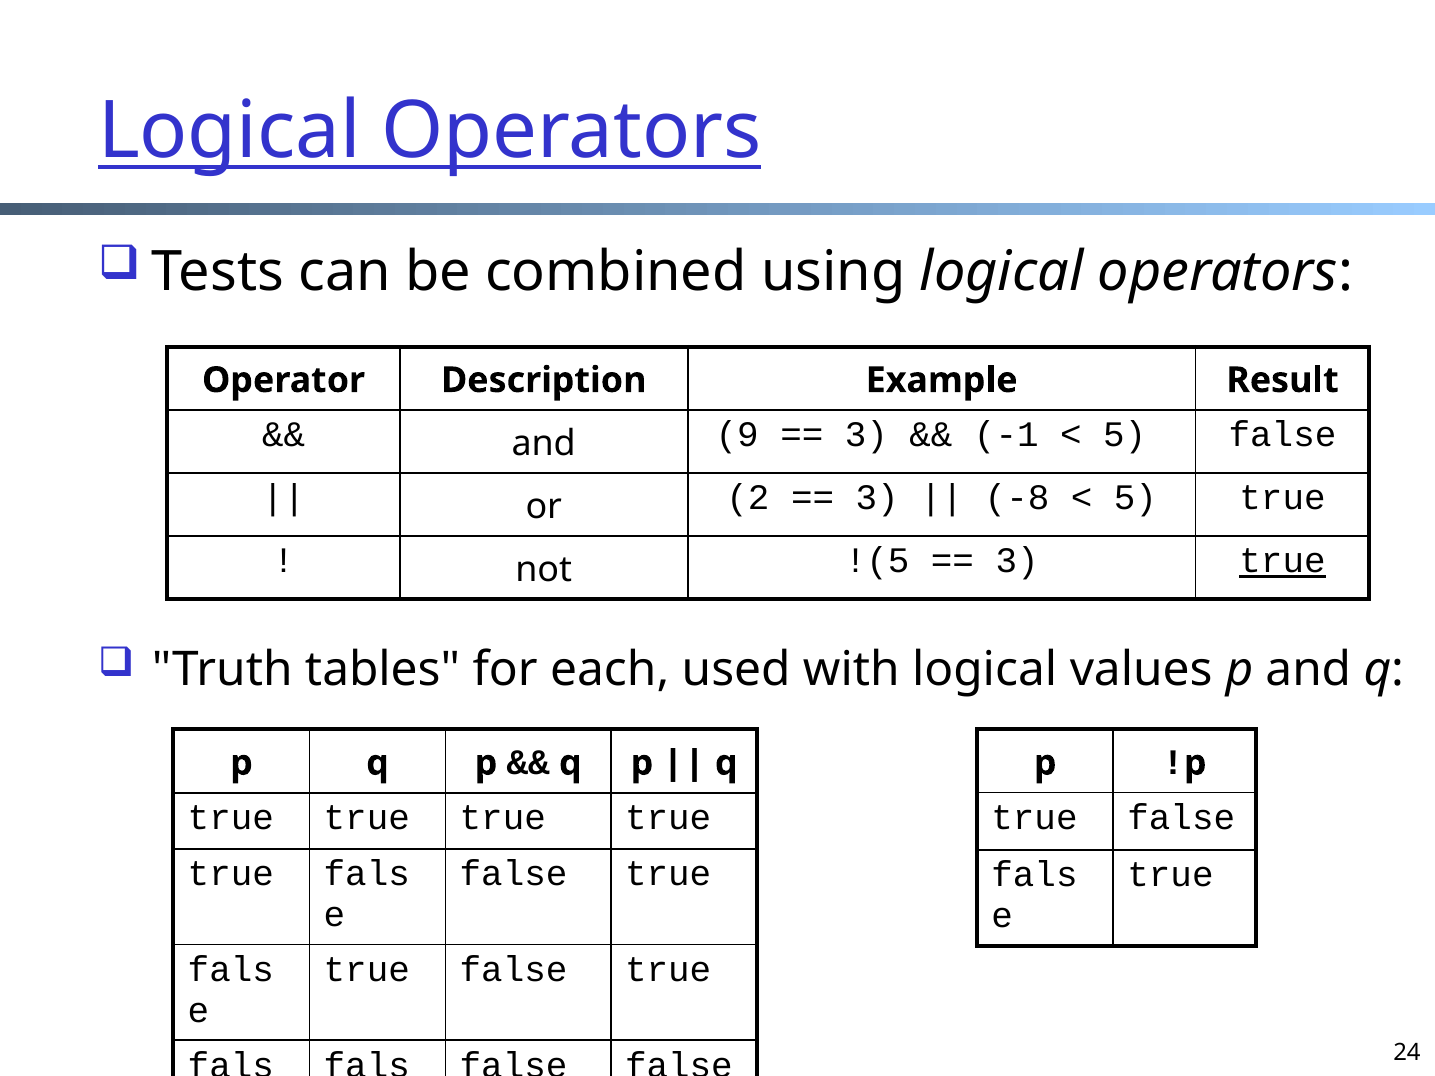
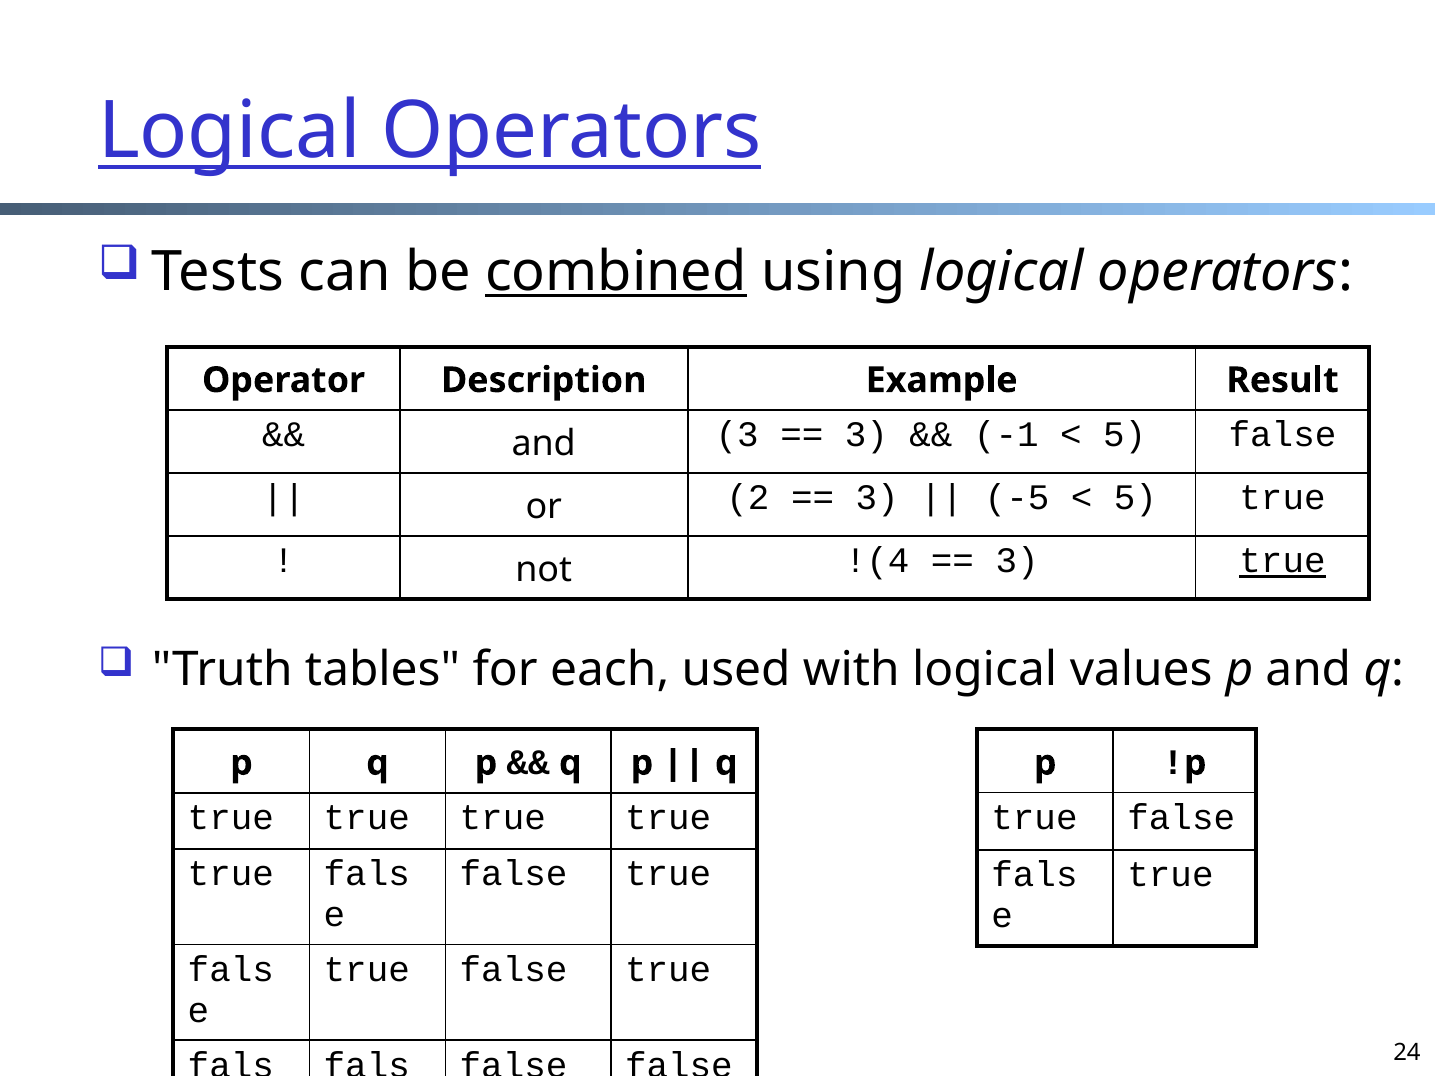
combined underline: none -> present
and 9: 9 -> 3
-8: -8 -> -5
!(5: !(5 -> !(4
